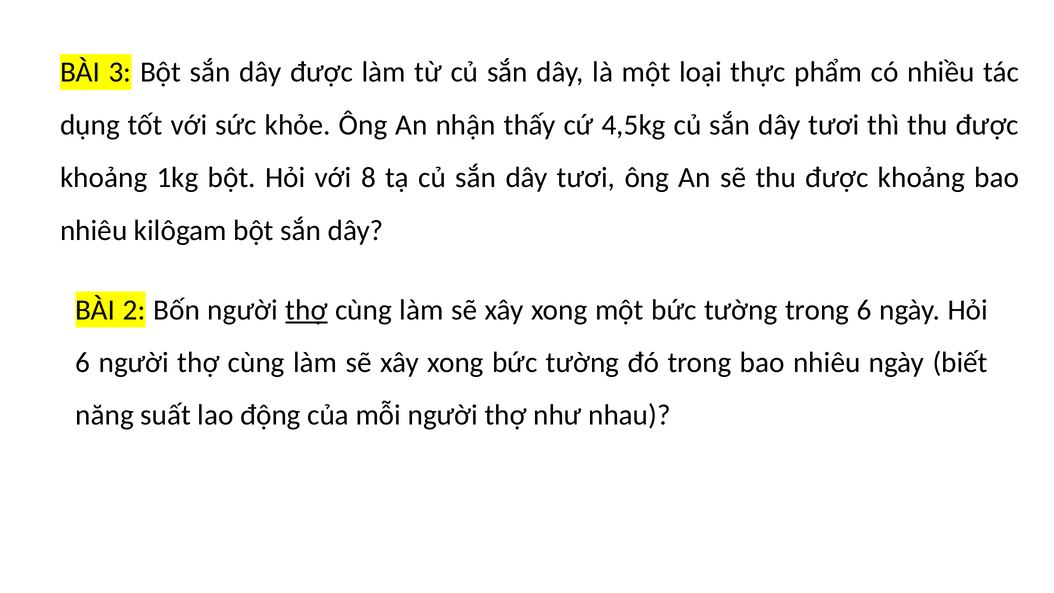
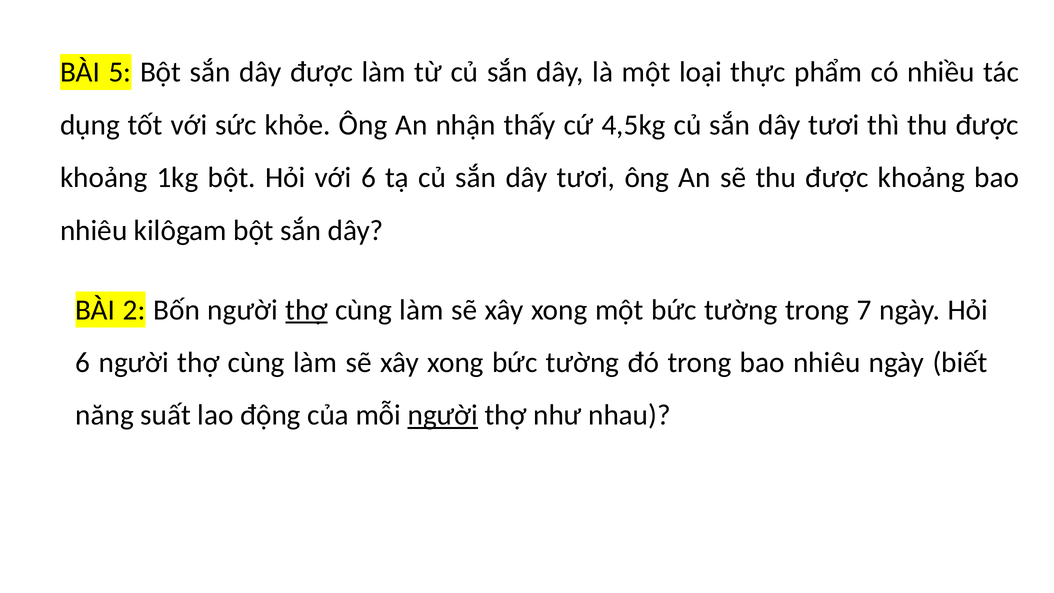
3: 3 -> 5
với 8: 8 -> 6
trong 6: 6 -> 7
người at (443, 415) underline: none -> present
